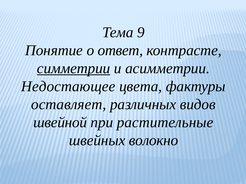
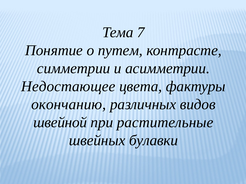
9: 9 -> 7
ответ: ответ -> путем
симметрии underline: present -> none
оставляет: оставляет -> окончанию
волокно: волокно -> булавки
